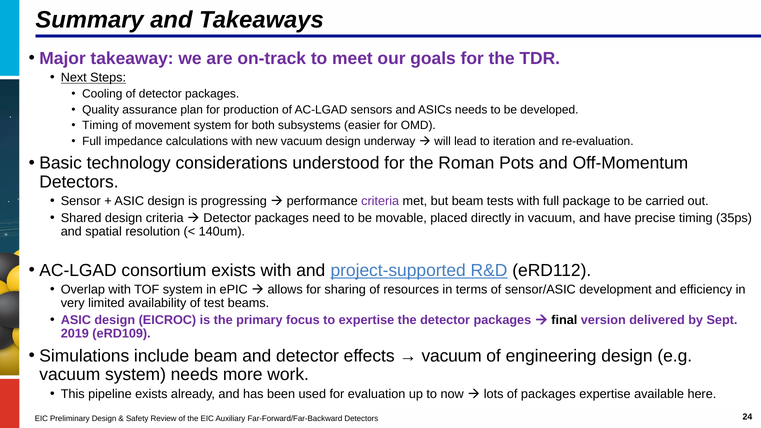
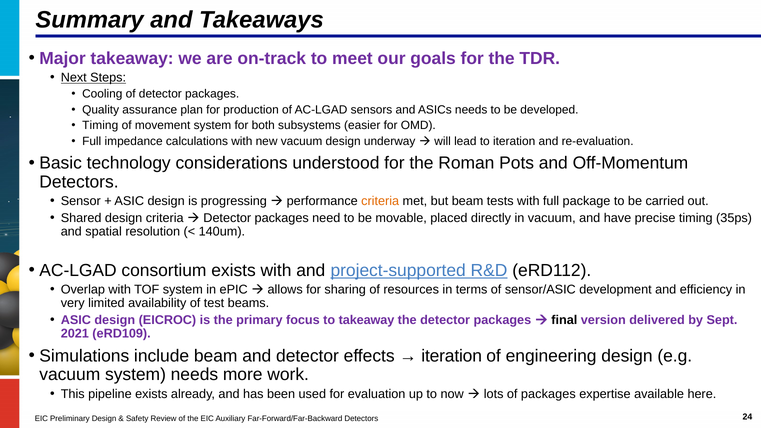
criteria at (380, 201) colour: purple -> orange
to expertise: expertise -> takeaway
2019: 2019 -> 2021
vacuum at (452, 356): vacuum -> iteration
